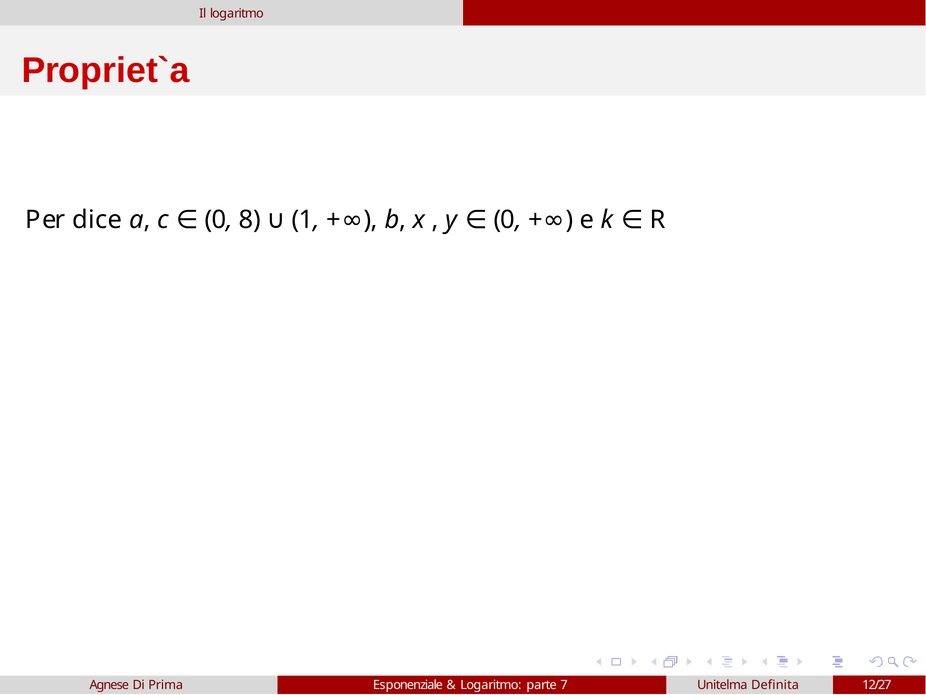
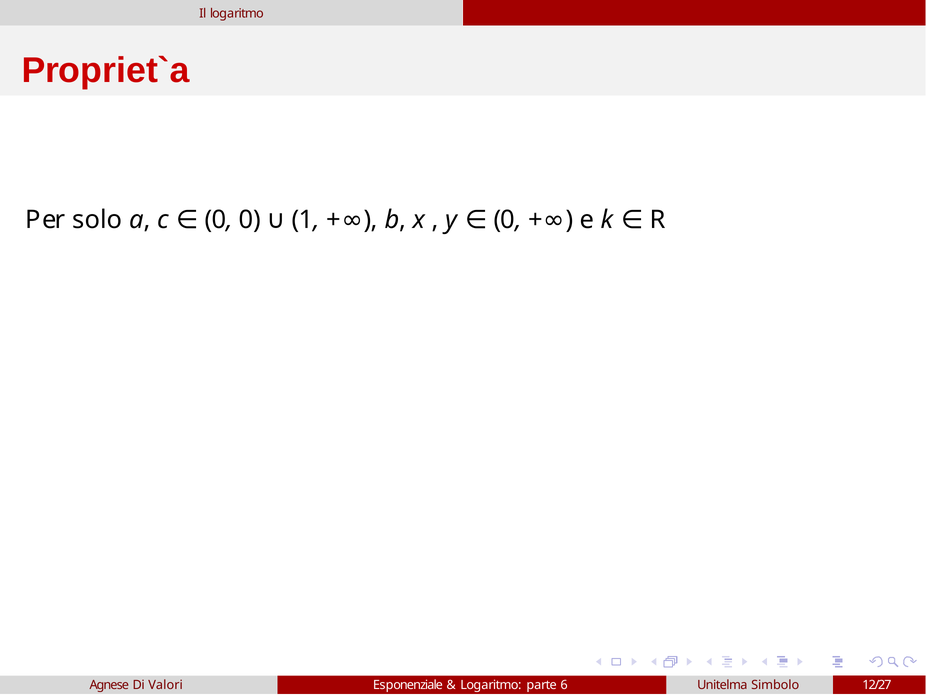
dice: dice -> solo
0 8: 8 -> 0
Prima: Prima -> Valori
7: 7 -> 6
Definita: Definita -> Simbolo
